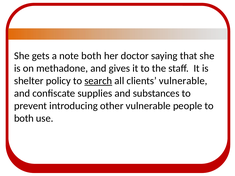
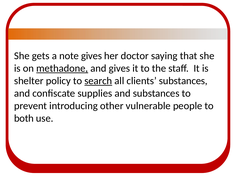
note both: both -> gives
methadone underline: none -> present
clients vulnerable: vulnerable -> substances
